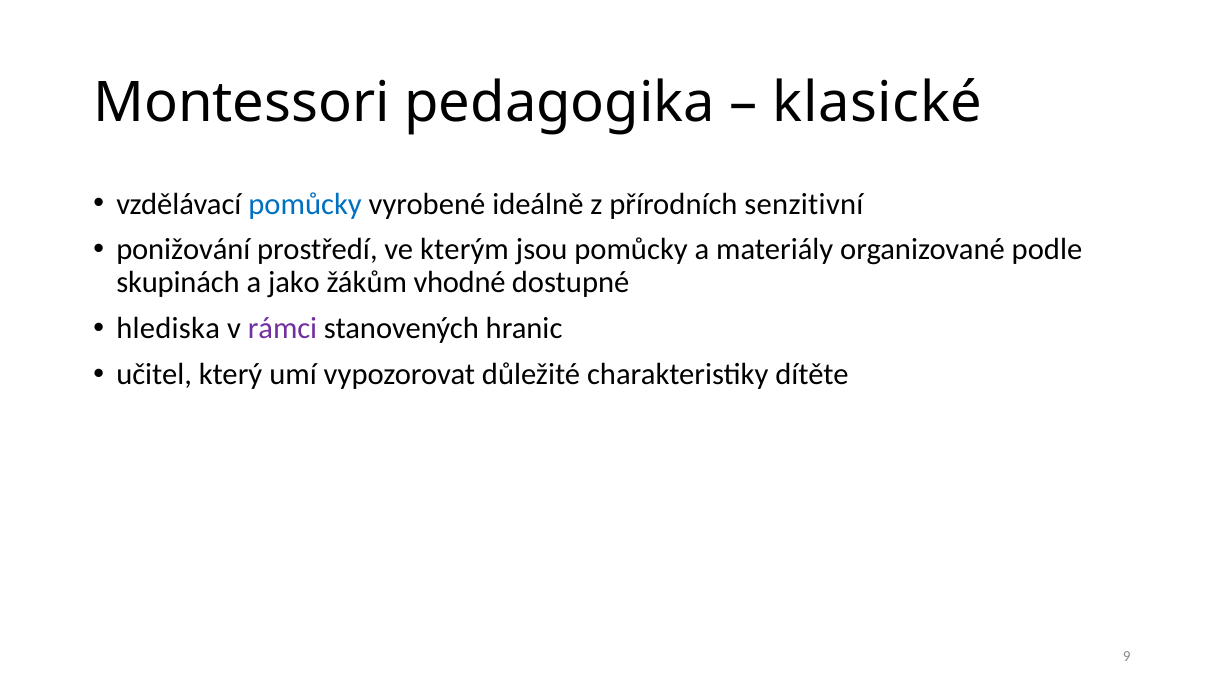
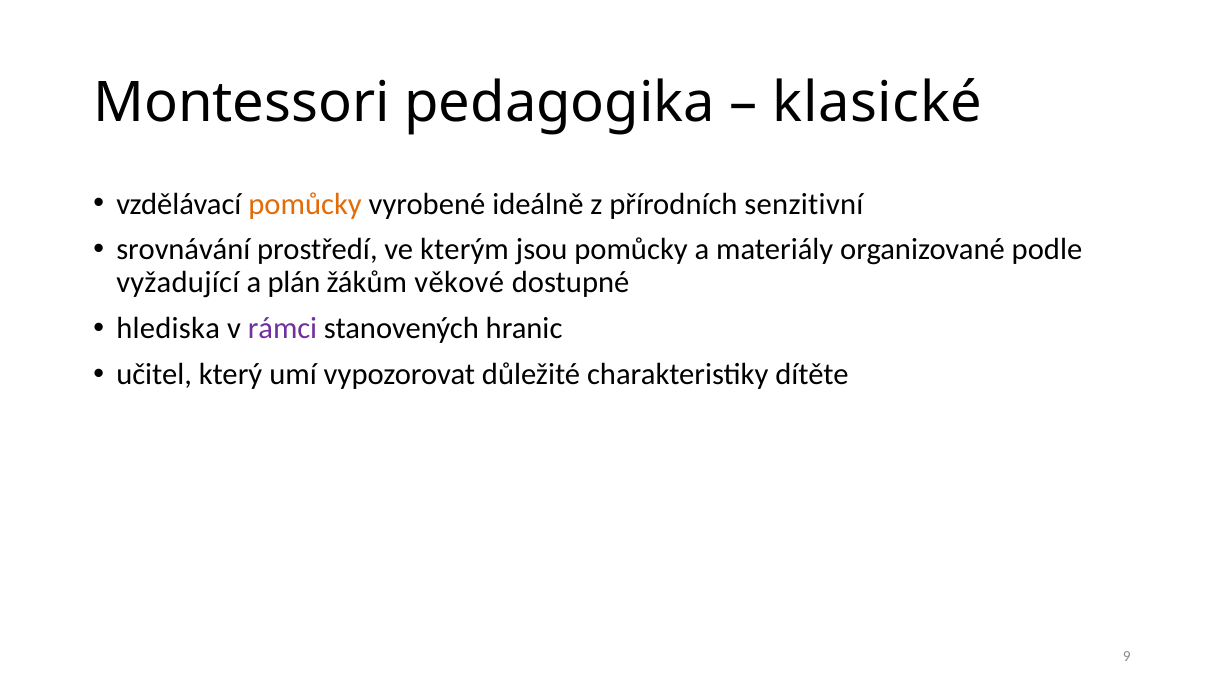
pomůcky at (305, 204) colour: blue -> orange
ponižování: ponižování -> srovnávání
skupinách: skupinách -> vyžadující
jako: jako -> plán
vhodné: vhodné -> věkové
